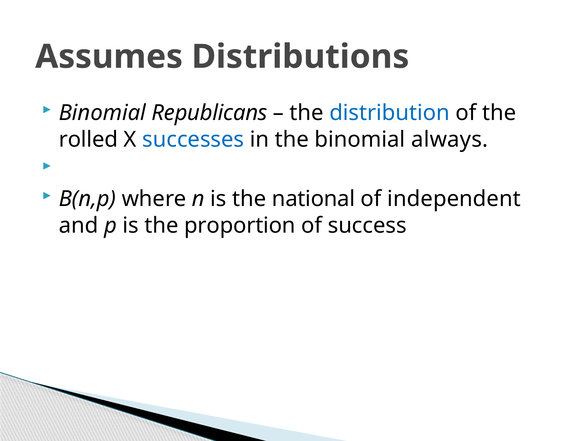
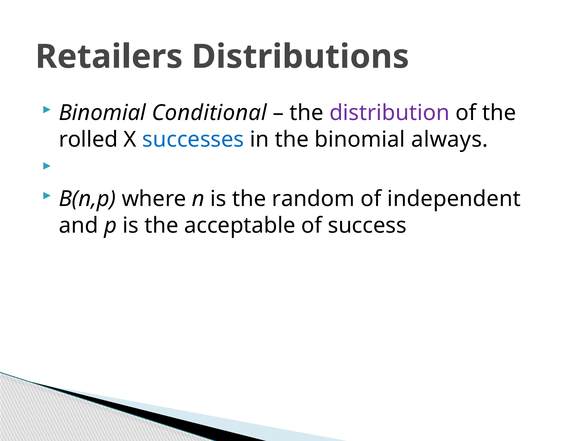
Assumes: Assumes -> Retailers
Republicans: Republicans -> Conditional
distribution colour: blue -> purple
national: national -> random
proportion: proportion -> acceptable
